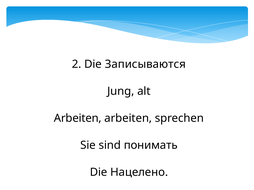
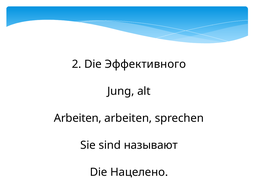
Записываются: Записываются -> Эффективного
понимать: понимать -> называют
